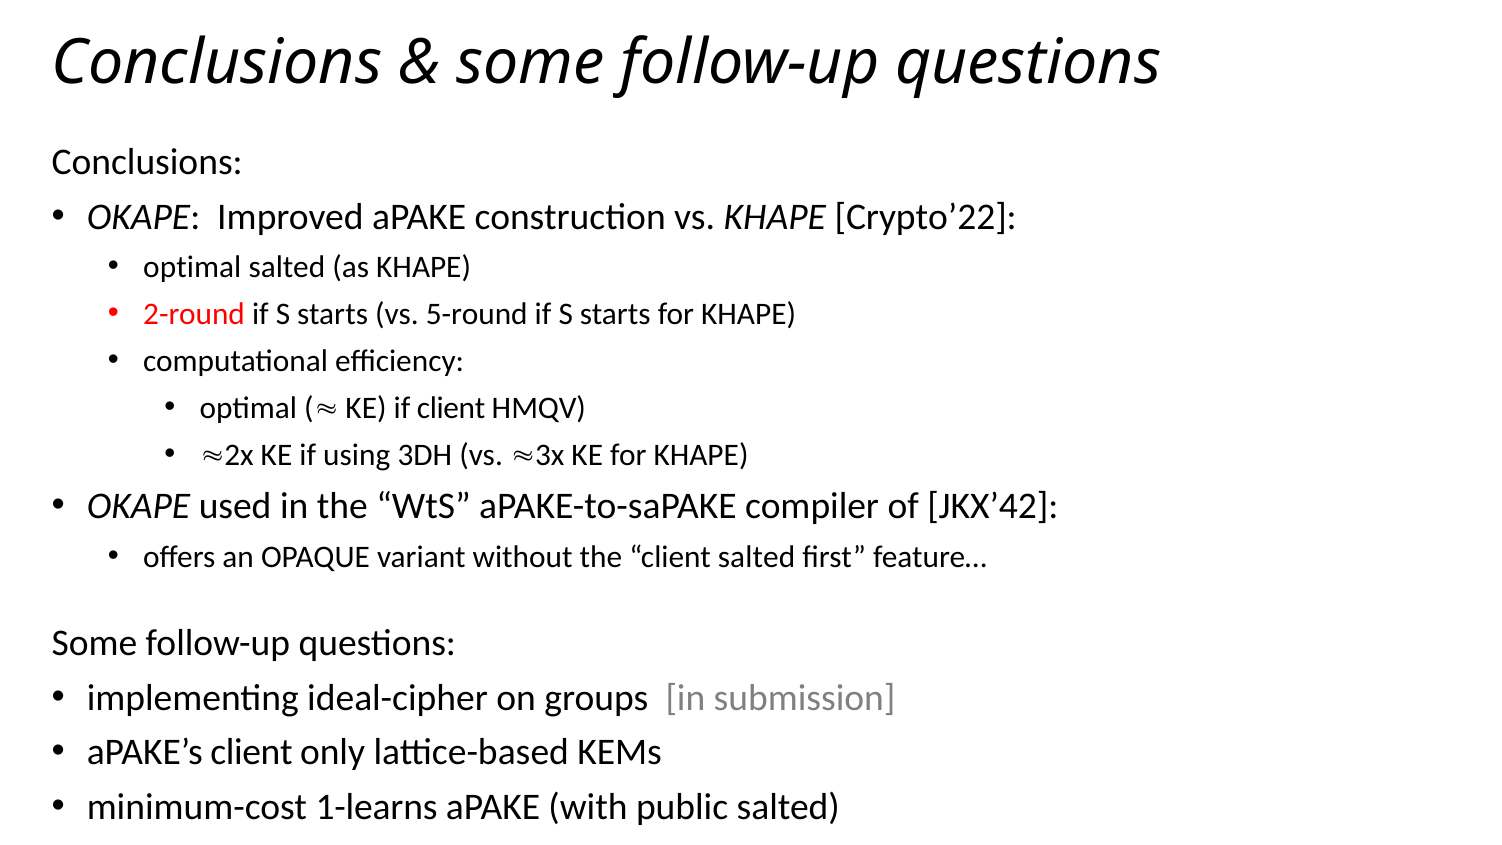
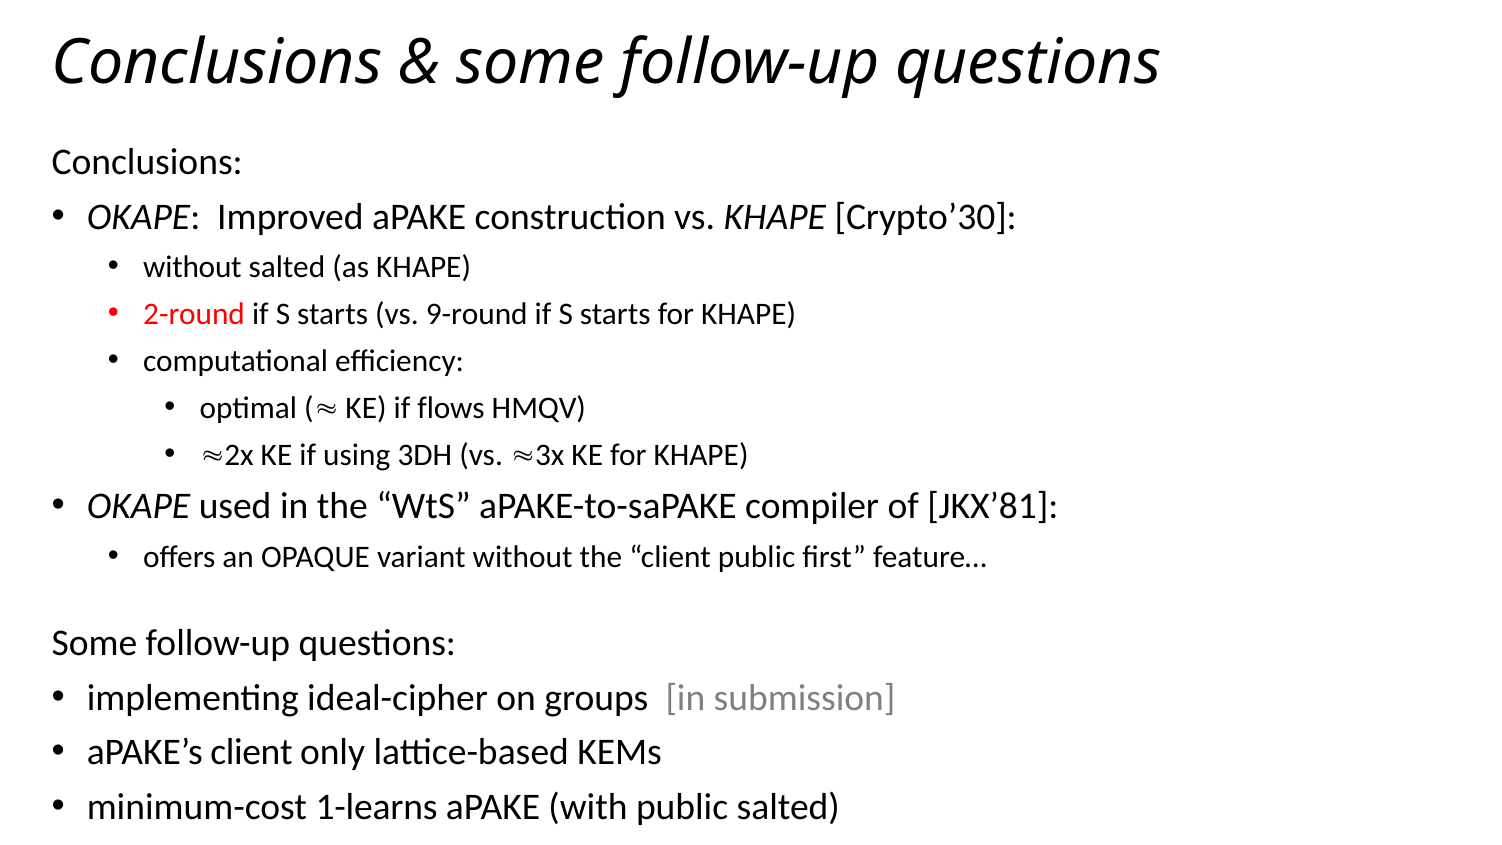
Crypto’22: Crypto’22 -> Crypto’30
optimal at (192, 267): optimal -> without
5-round: 5-round -> 9-round
if client: client -> flows
JKX’42: JKX’42 -> JKX’81
client salted: salted -> public
